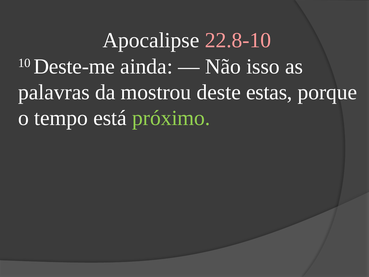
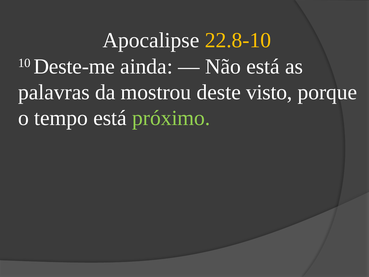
22.8-10 colour: pink -> yellow
Não isso: isso -> está
estas: estas -> visto
